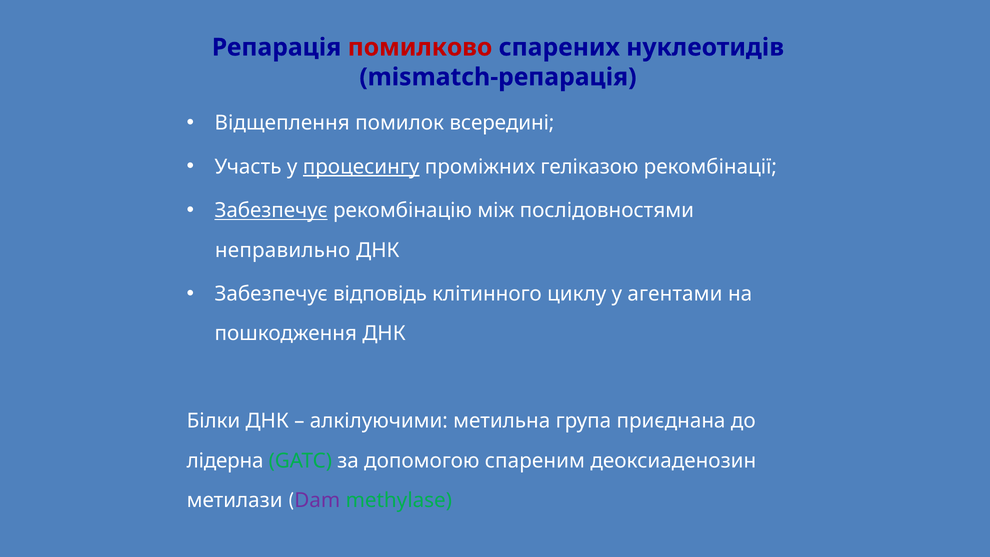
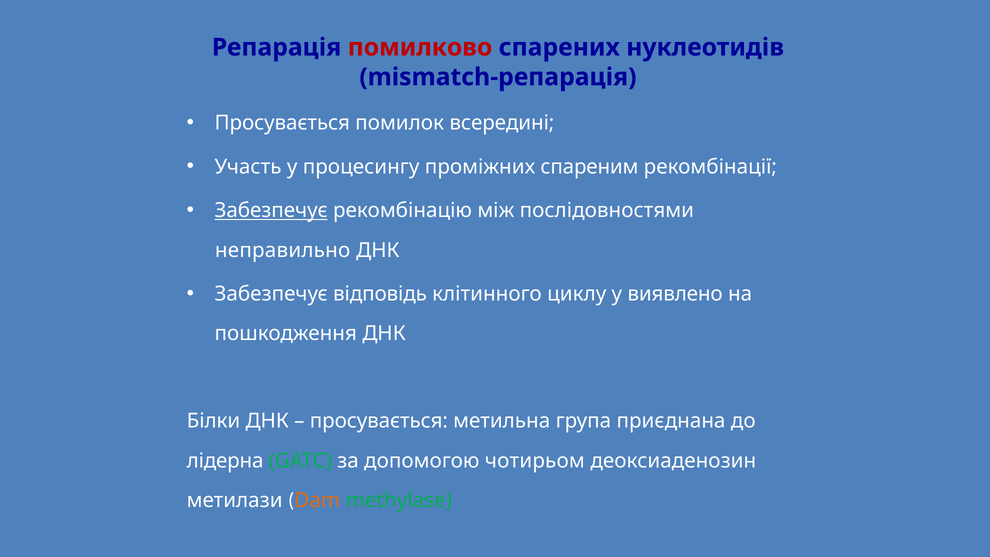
Відщеплення at (282, 123): Відщеплення -> Просувається
процесингу underline: present -> none
геліказою: геліказою -> спареним
агентами: агентами -> виявлено
алкілуючими at (379, 421): алкілуючими -> просувається
спареним: спареним -> чотирьом
Dam colour: purple -> orange
